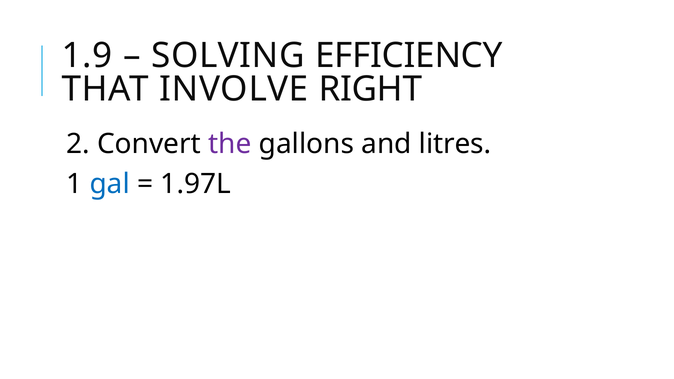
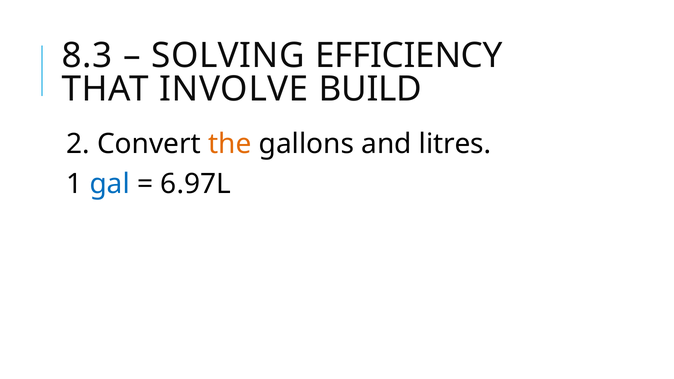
1.9: 1.9 -> 8.3
RIGHT: RIGHT -> BUILD
the colour: purple -> orange
1.97L: 1.97L -> 6.97L
